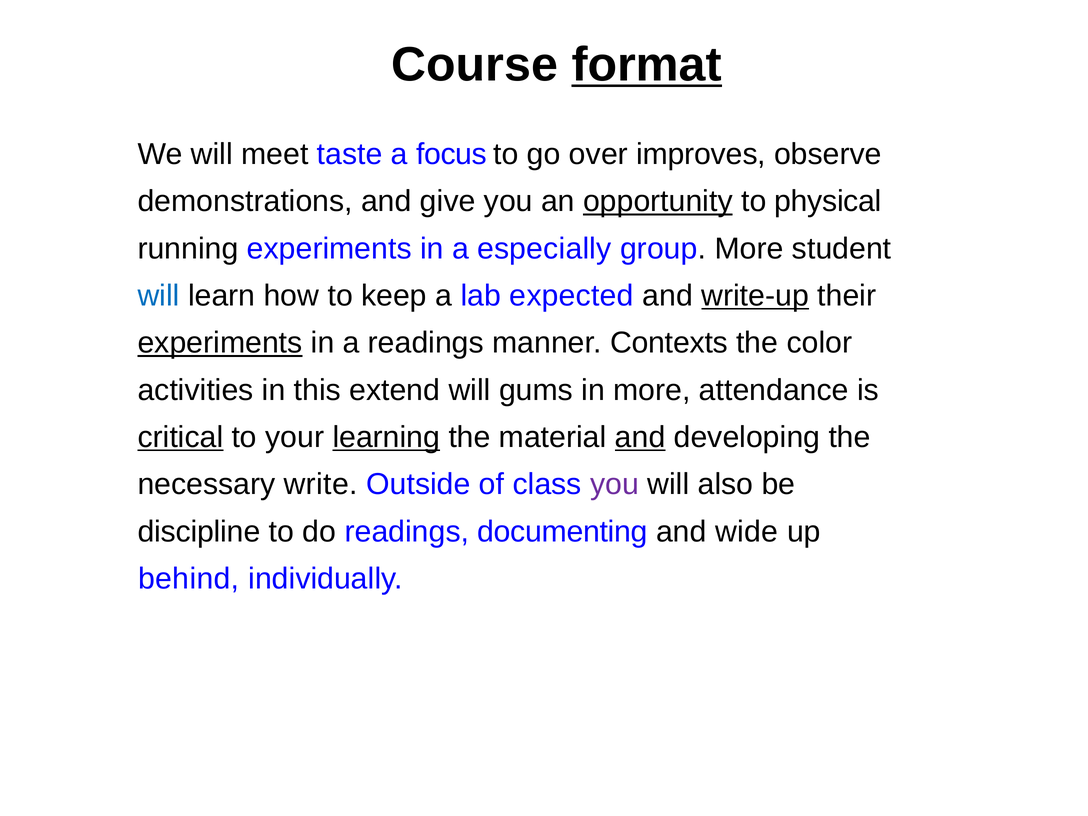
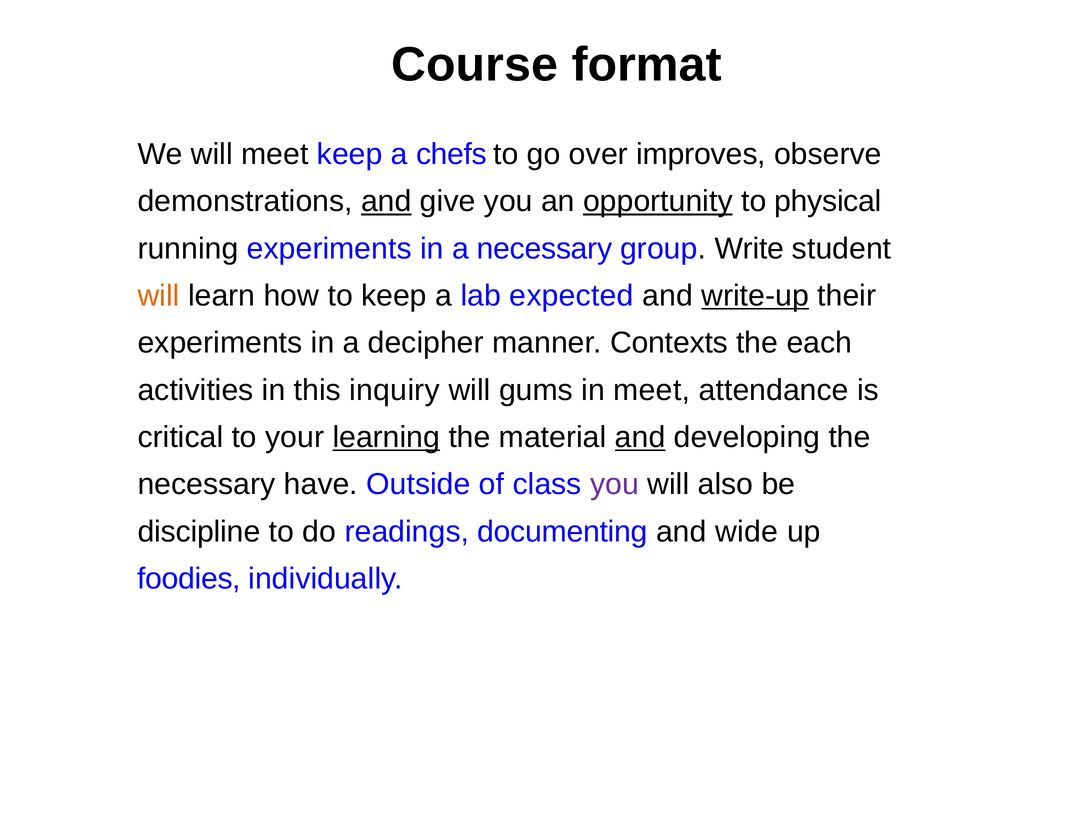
format underline: present -> none
meet taste: taste -> keep
focus: focus -> chefs
and at (386, 201) underline: none -> present
a especially: especially -> necessary
group More: More -> Write
will at (159, 296) colour: blue -> orange
experiments at (220, 343) underline: present -> none
a readings: readings -> decipher
color: color -> each
extend: extend -> inquiry
in more: more -> meet
critical underline: present -> none
write: write -> have
behind: behind -> foodies
